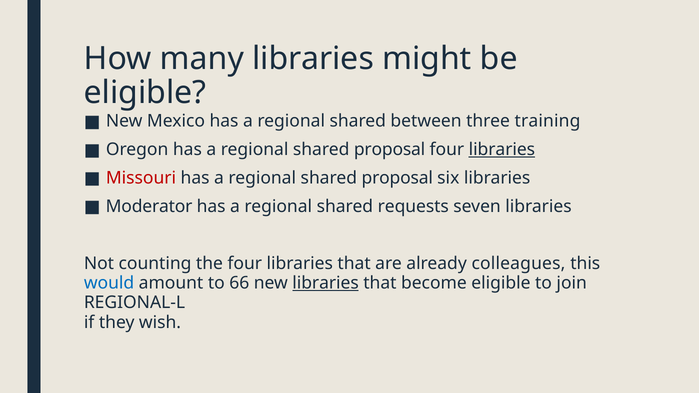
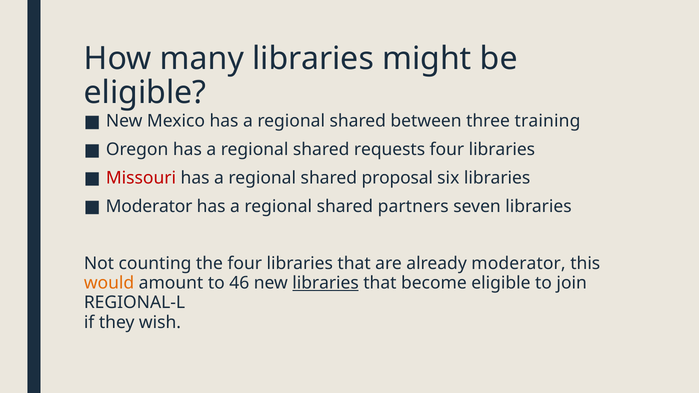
proposal at (390, 150): proposal -> requests
libraries at (502, 150) underline: present -> none
requests: requests -> partners
already colleagues: colleagues -> moderator
would colour: blue -> orange
66: 66 -> 46
